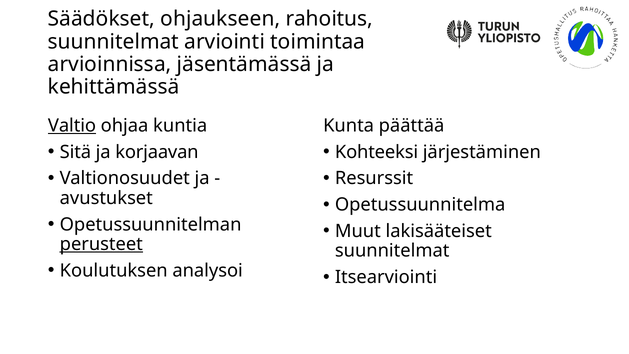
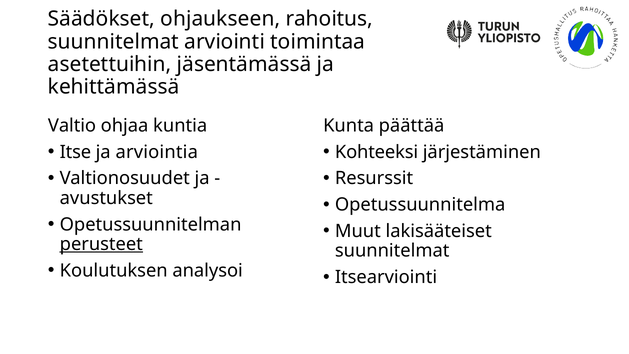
arvioinnissa: arvioinnissa -> asetettuihin
Valtio underline: present -> none
Sitä: Sitä -> Itse
korjaavan: korjaavan -> arviointia
